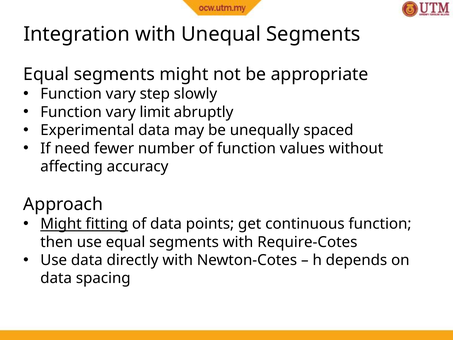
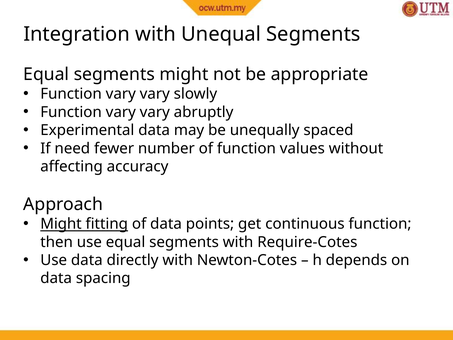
step at (155, 94): step -> vary
limit at (155, 112): limit -> vary
